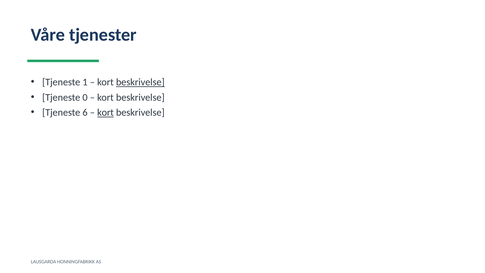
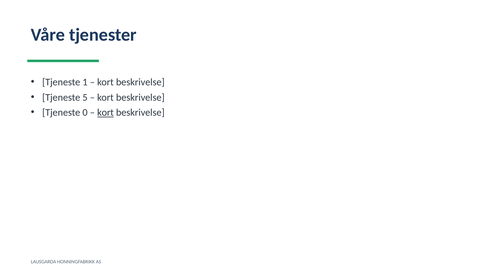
beskrivelse at (140, 82) underline: present -> none
0: 0 -> 5
6: 6 -> 0
